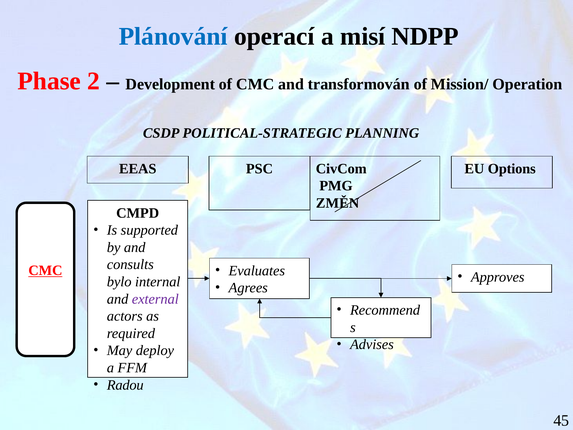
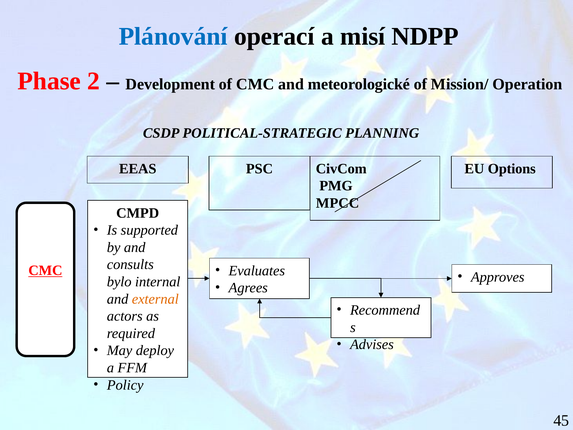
transformován: transformován -> meteorologické
ZMĚN: ZMĚN -> MPCC
external colour: purple -> orange
Radou: Radou -> Policy
